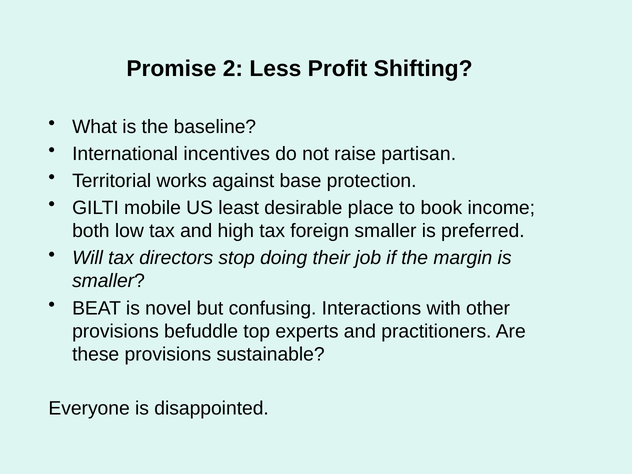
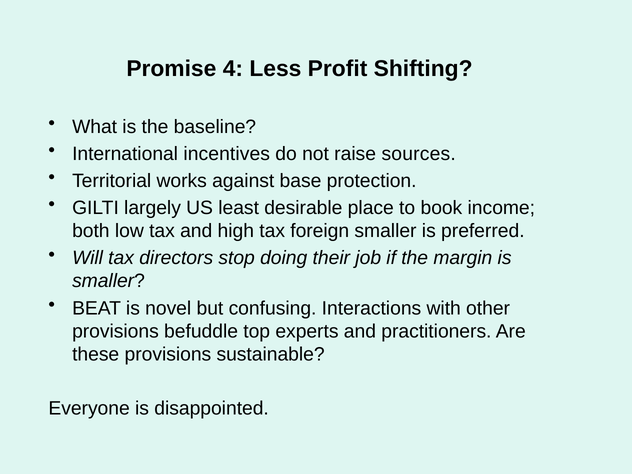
2: 2 -> 4
partisan: partisan -> sources
mobile: mobile -> largely
